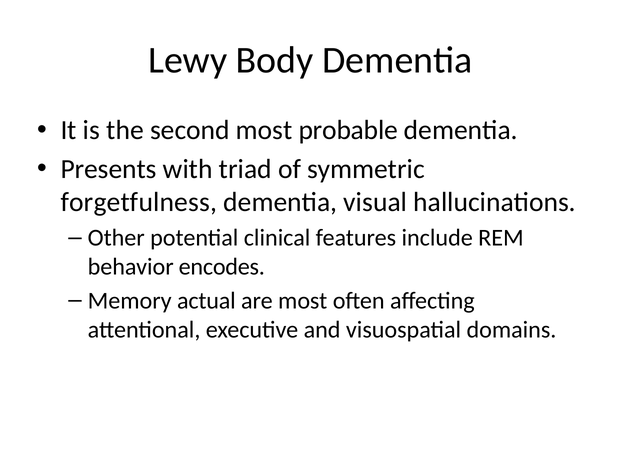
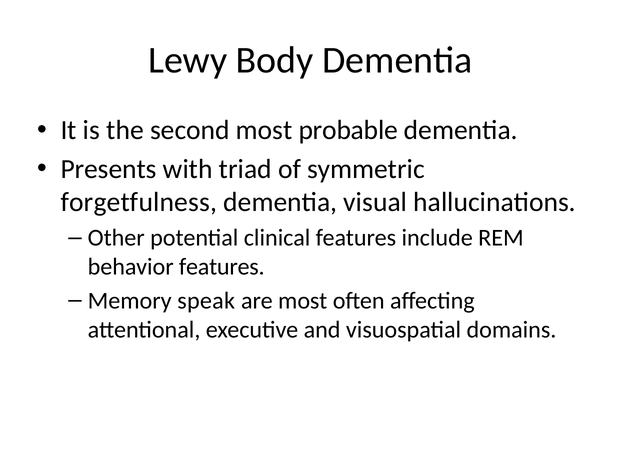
behavior encodes: encodes -> features
actual: actual -> speak
